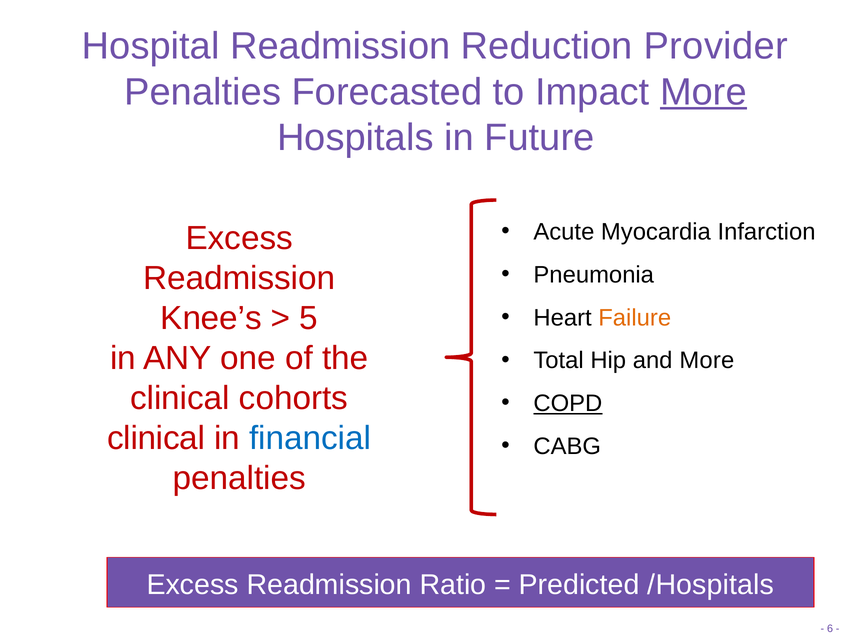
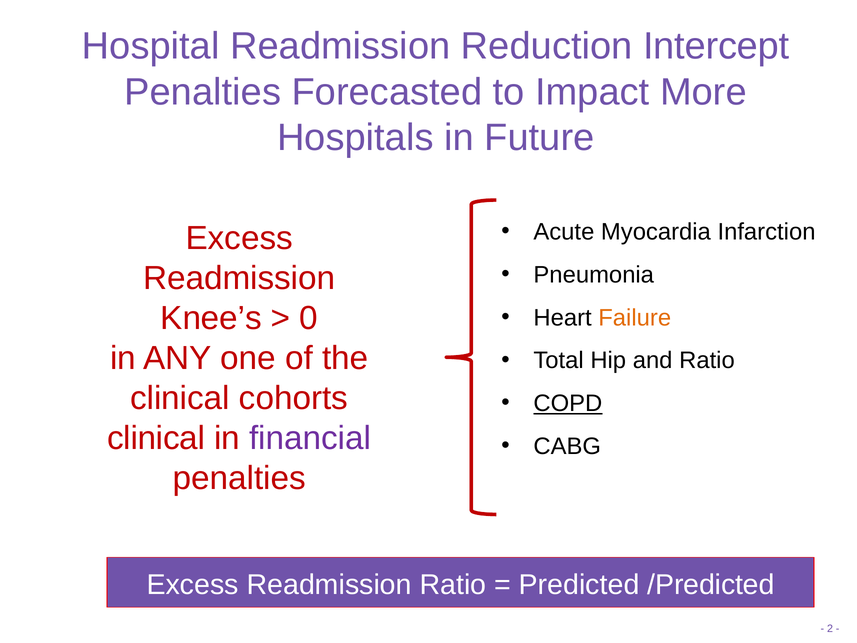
Provider: Provider -> Intercept
More at (703, 92) underline: present -> none
5: 5 -> 0
and More: More -> Ratio
financial colour: blue -> purple
/Hospitals: /Hospitals -> /Predicted
6: 6 -> 2
